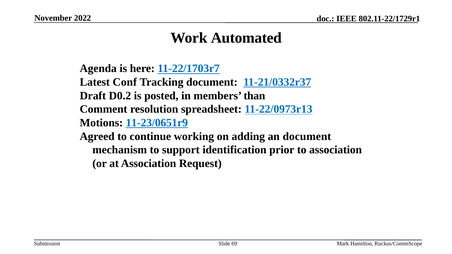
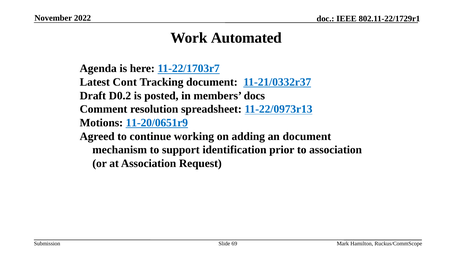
Conf: Conf -> Cont
than: than -> docs
11-23/0651r9: 11-23/0651r9 -> 11-20/0651r9
